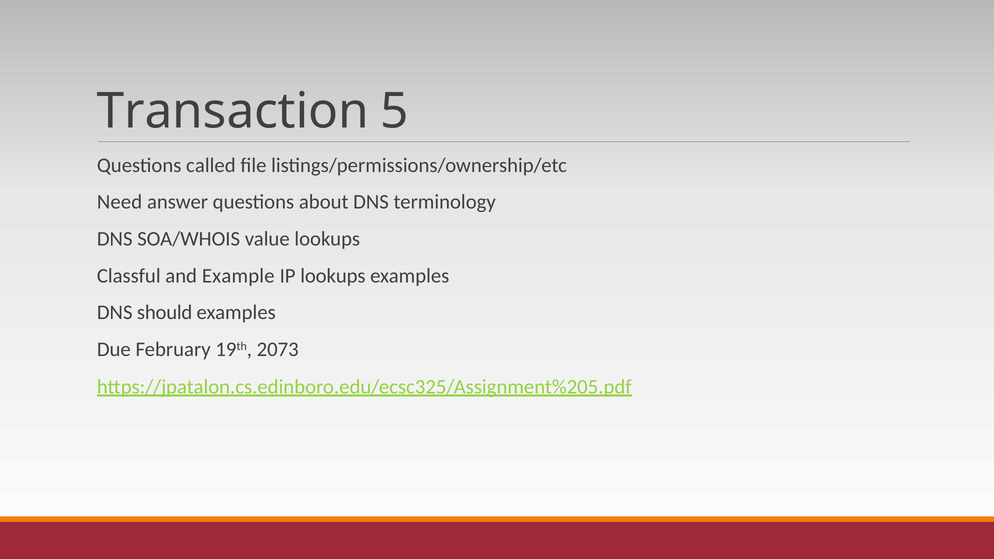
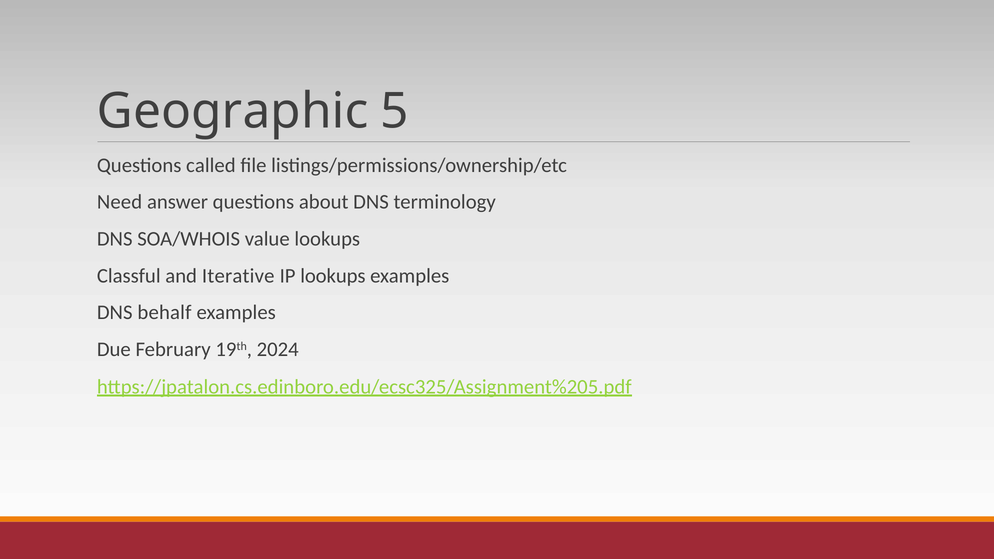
Transaction: Transaction -> Geographic
Example: Example -> Iterative
should: should -> behalf
2073: 2073 -> 2024
